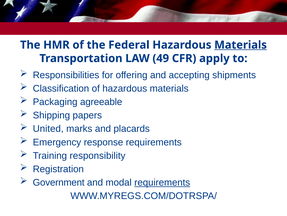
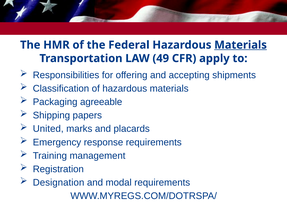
responsibility: responsibility -> management
Government: Government -> Designation
requirements at (162, 182) underline: present -> none
